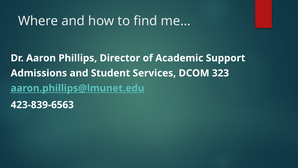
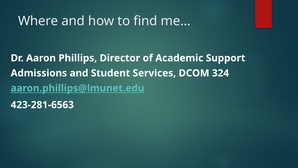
323: 323 -> 324
423-839-6563: 423-839-6563 -> 423-281-6563
